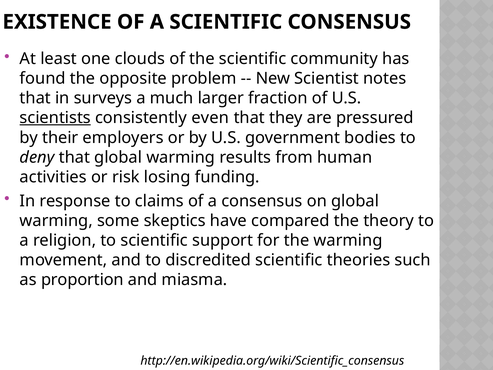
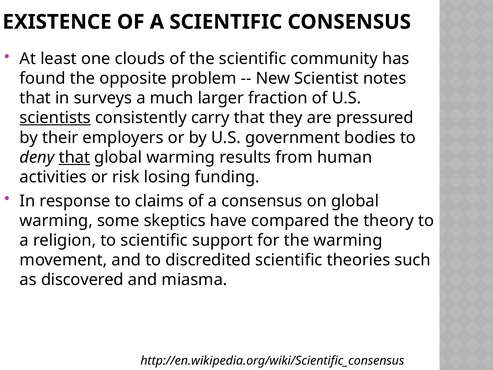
even: even -> carry
that at (74, 157) underline: none -> present
proportion: proportion -> discovered
